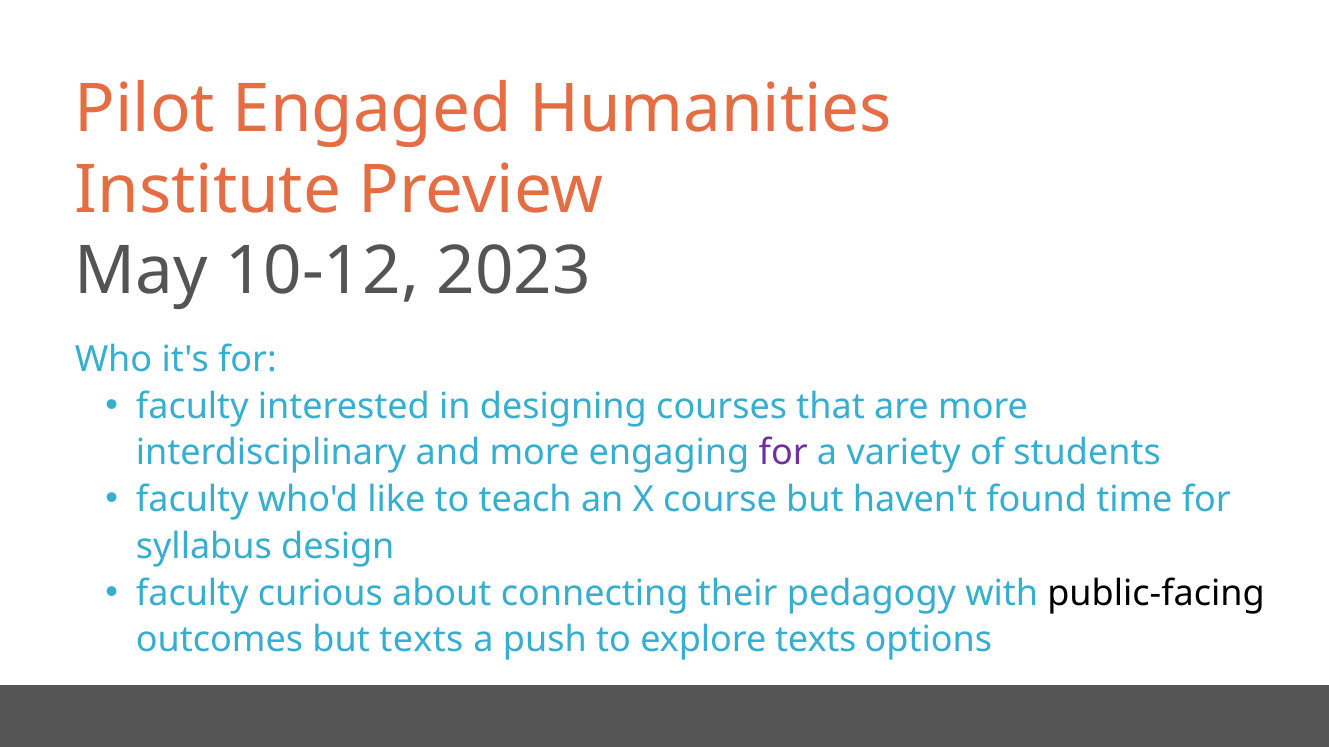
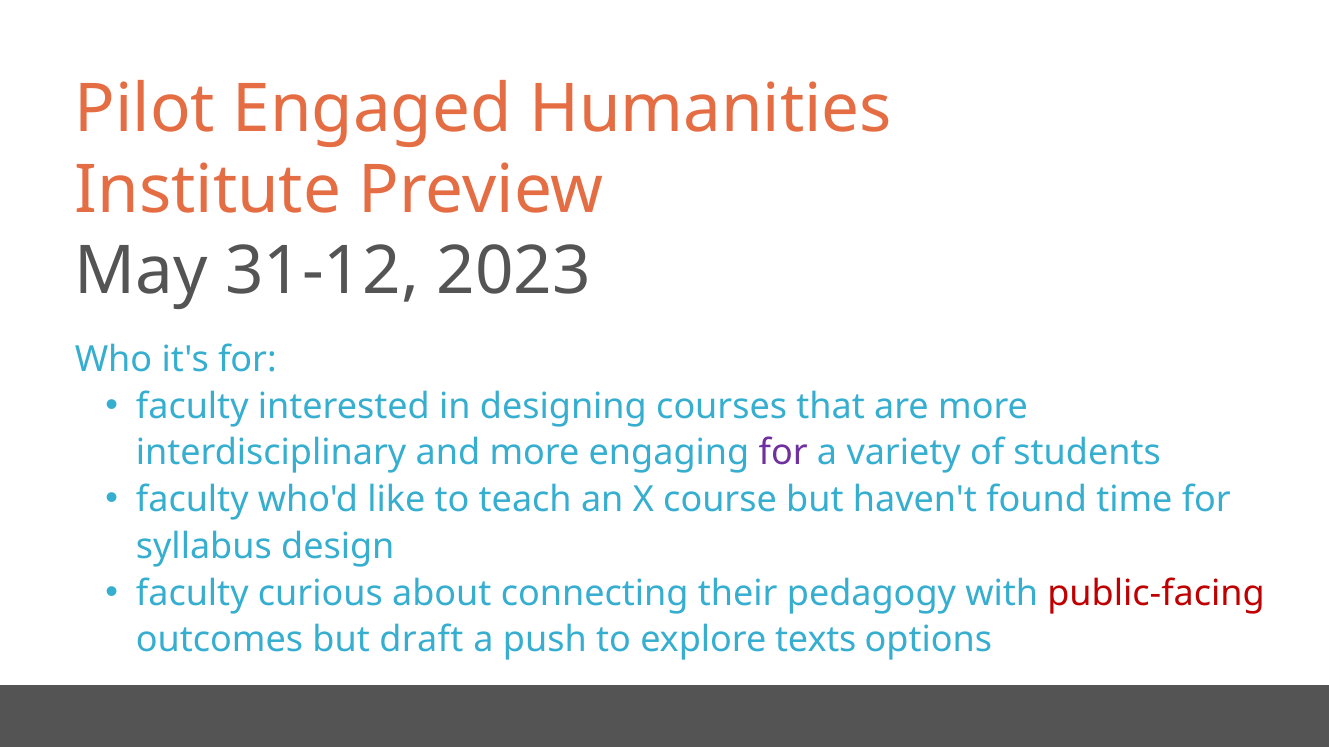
10-12: 10-12 -> 31-12
public-facing colour: black -> red
but texts: texts -> draft
